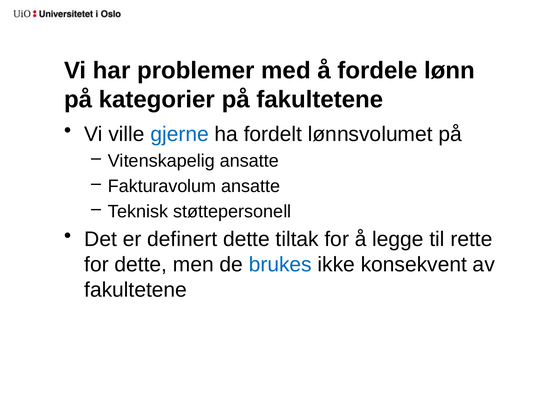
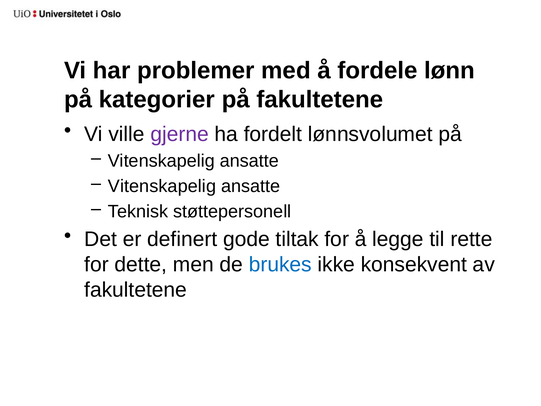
gjerne colour: blue -> purple
Fakturavolum at (162, 186): Fakturavolum -> Vitenskapelig
definert dette: dette -> gode
